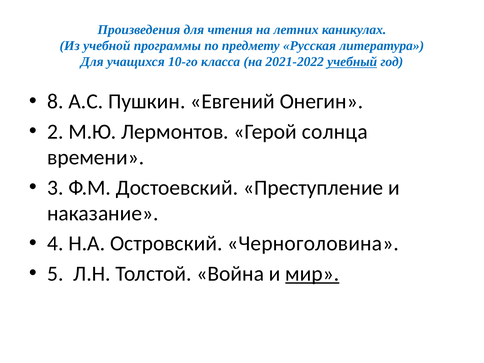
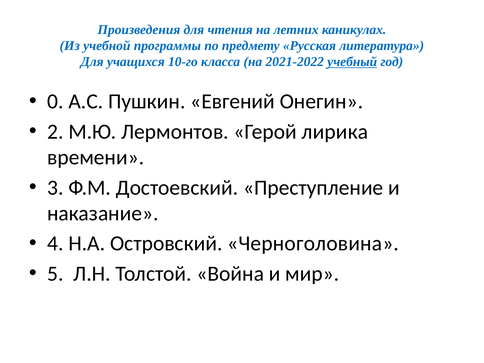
8: 8 -> 0
солнца: солнца -> лирика
мир underline: present -> none
